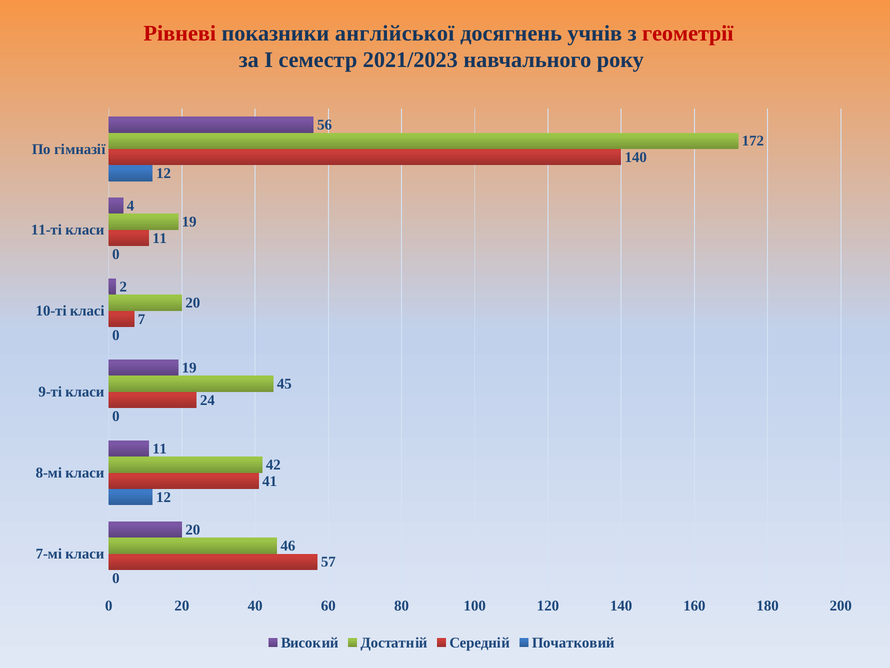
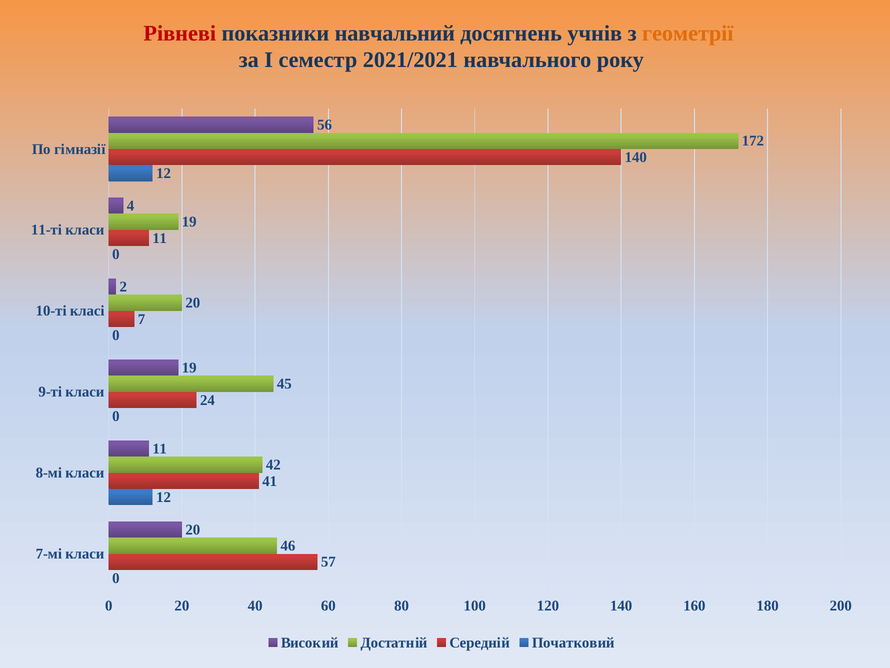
англійської: англійської -> навчальний
геометрії colour: red -> orange
2021/2023: 2021/2023 -> 2021/2021
